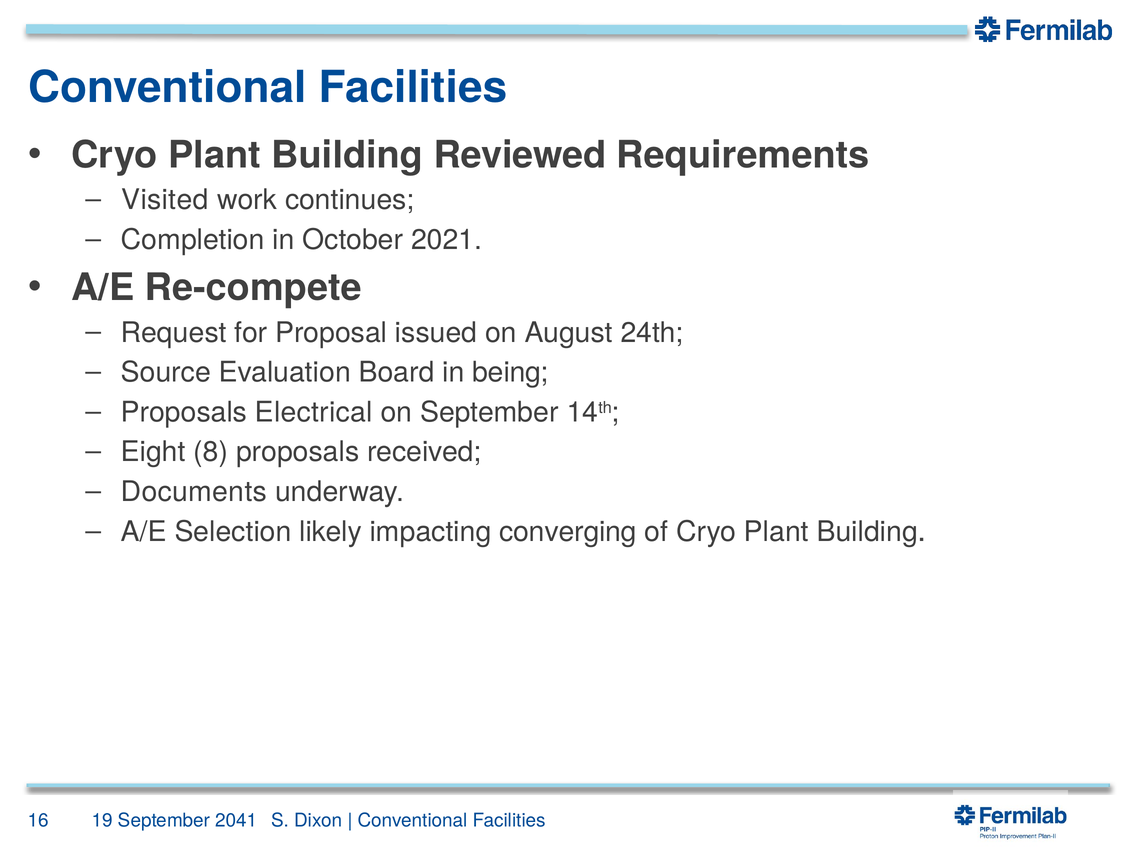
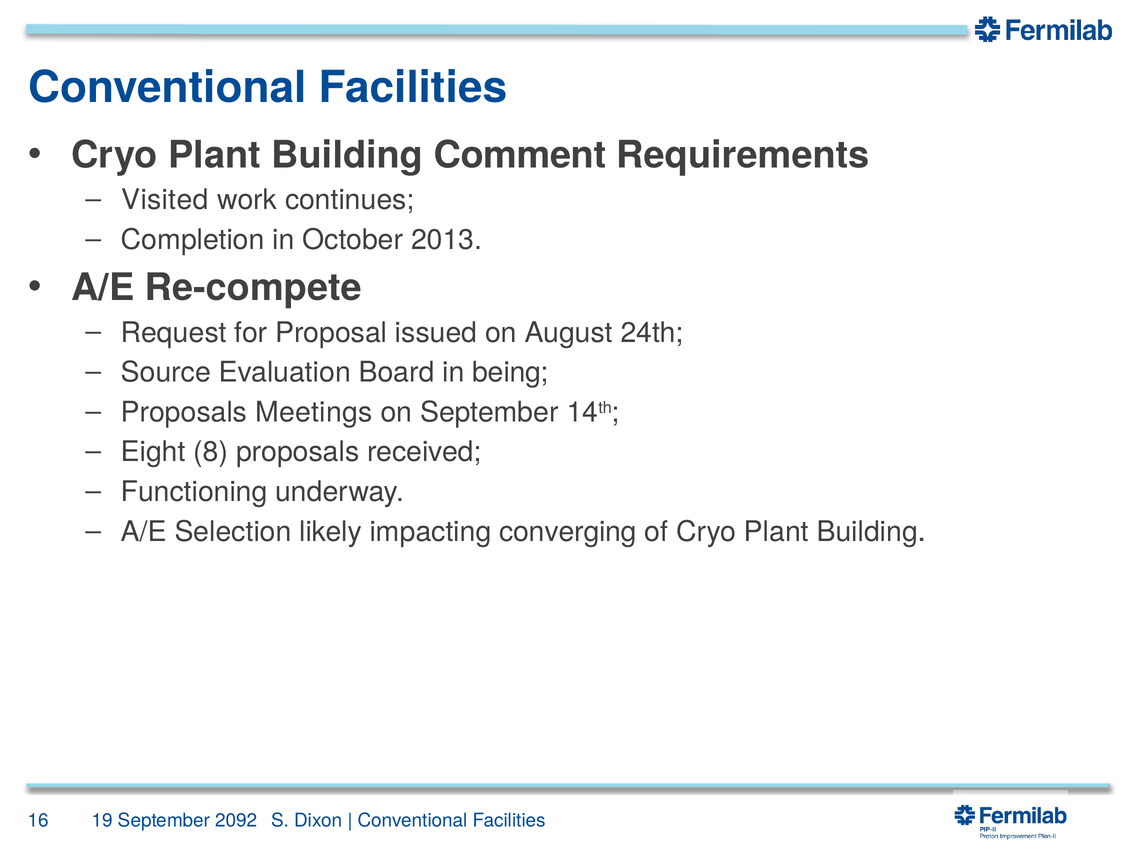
Reviewed: Reviewed -> Comment
2021: 2021 -> 2013
Electrical: Electrical -> Meetings
Documents: Documents -> Functioning
2041: 2041 -> 2092
